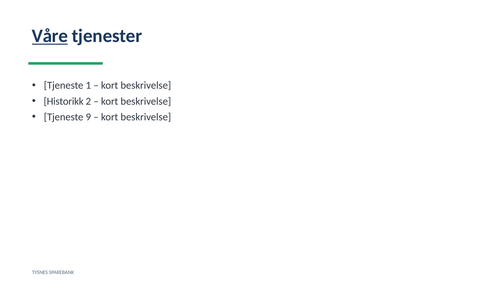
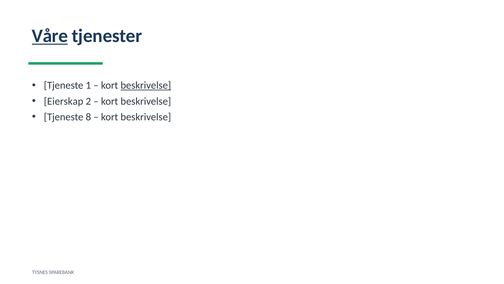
beskrivelse at (146, 85) underline: none -> present
Historikk: Historikk -> Eierskap
9: 9 -> 8
